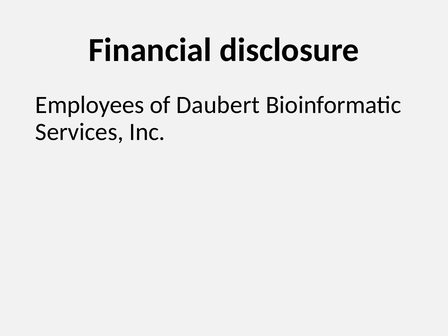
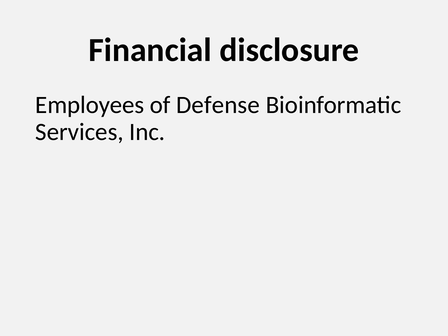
Daubert: Daubert -> Defense
